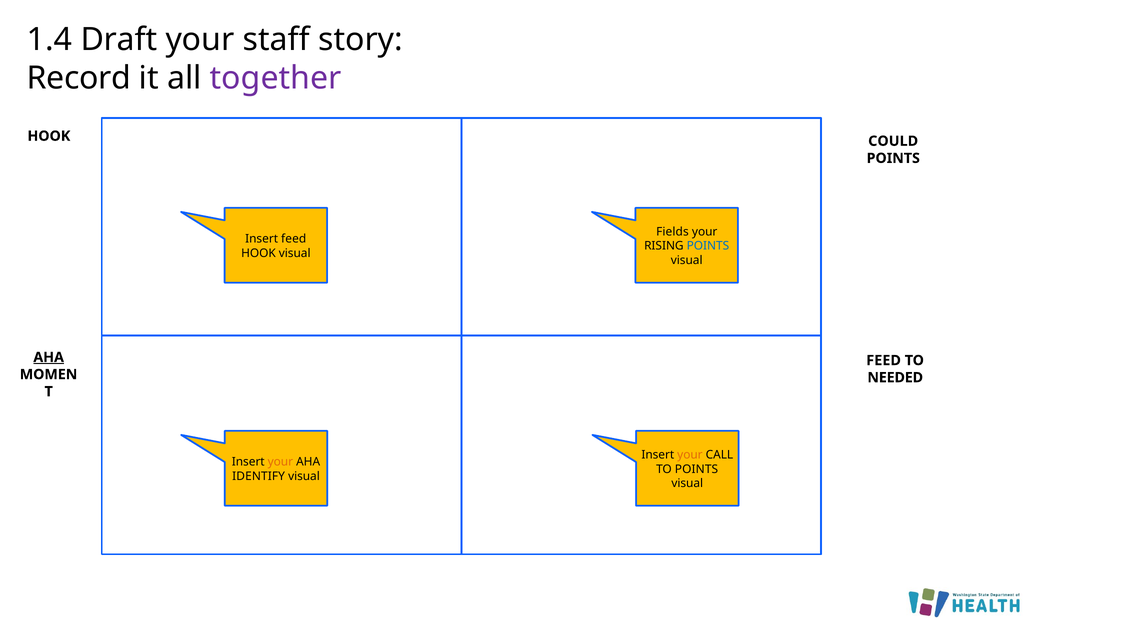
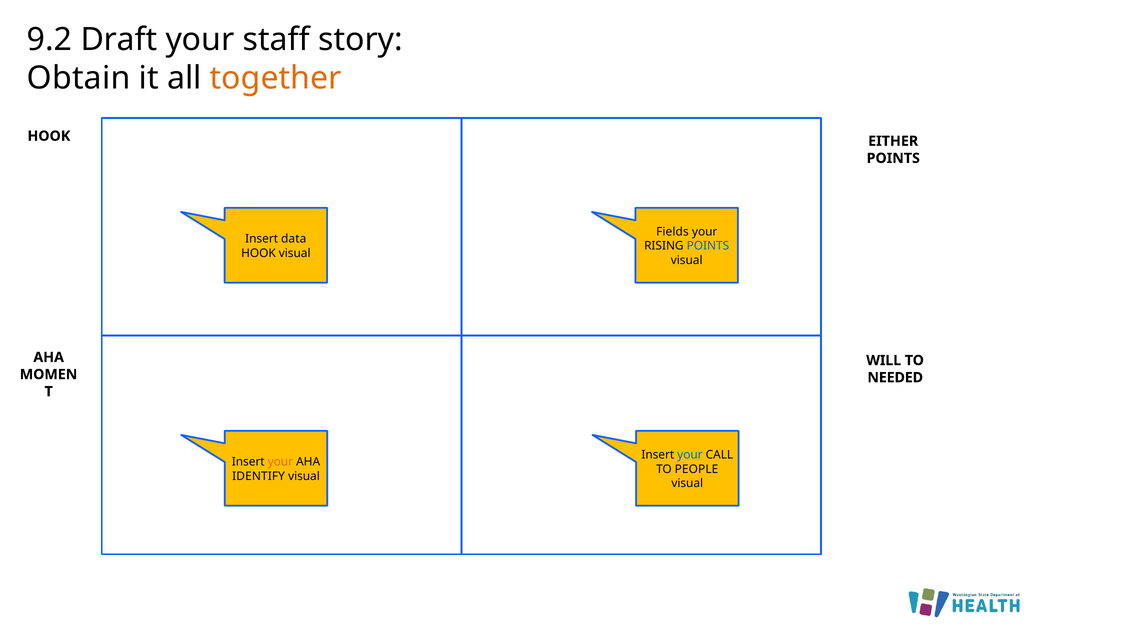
1.4: 1.4 -> 9.2
Record: Record -> Obtain
together colour: purple -> orange
COULD: COULD -> EITHER
Insert feed: feed -> data
AHA at (49, 357) underline: present -> none
FEED at (884, 360): FEED -> WILL
your at (690, 455) colour: orange -> blue
TO POINTS: POINTS -> PEOPLE
